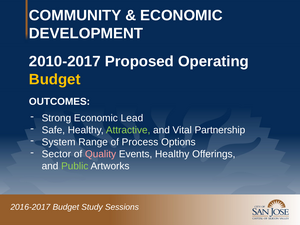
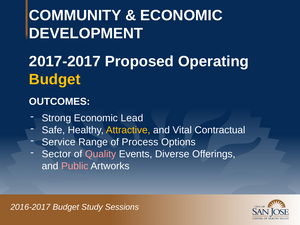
2010-2017: 2010-2017 -> 2017-2017
Attractive colour: light green -> yellow
Partnership: Partnership -> Contractual
System: System -> Service
Events Healthy: Healthy -> Diverse
Public colour: light green -> pink
